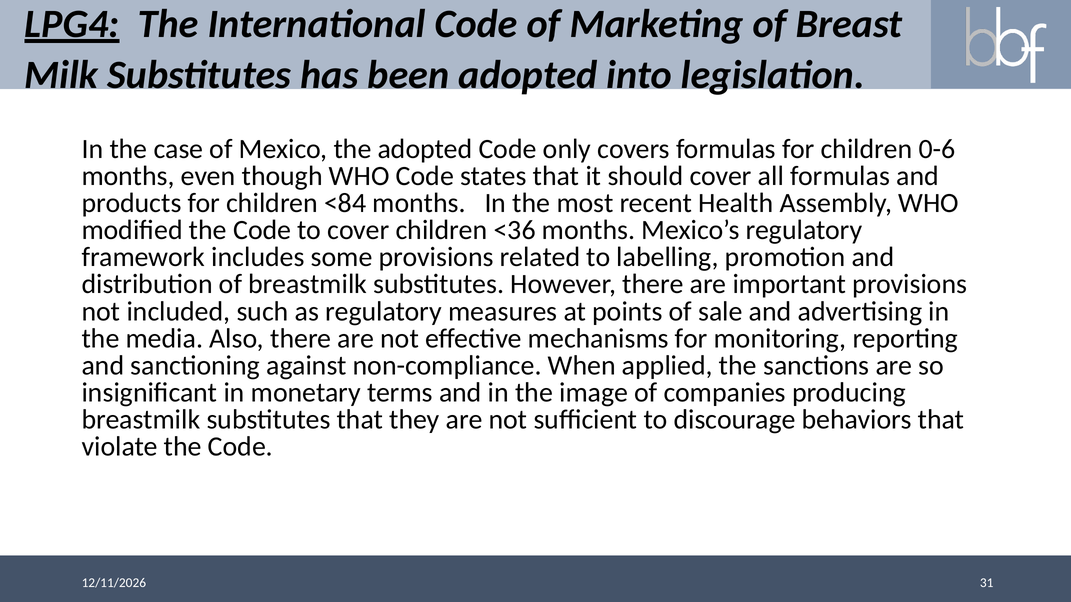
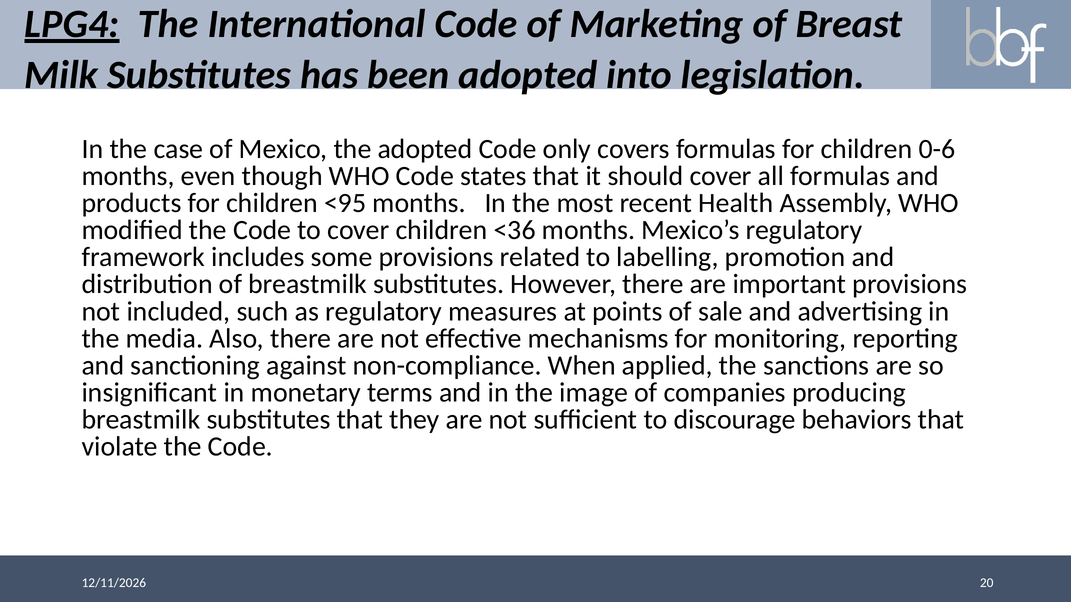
<84: <84 -> <95
31: 31 -> 20
